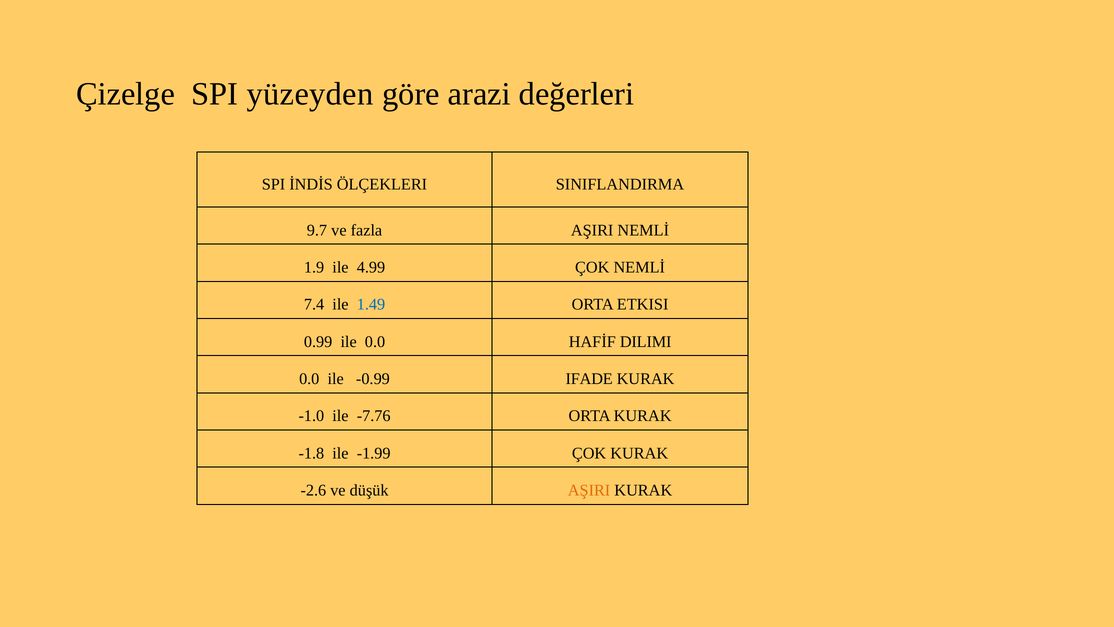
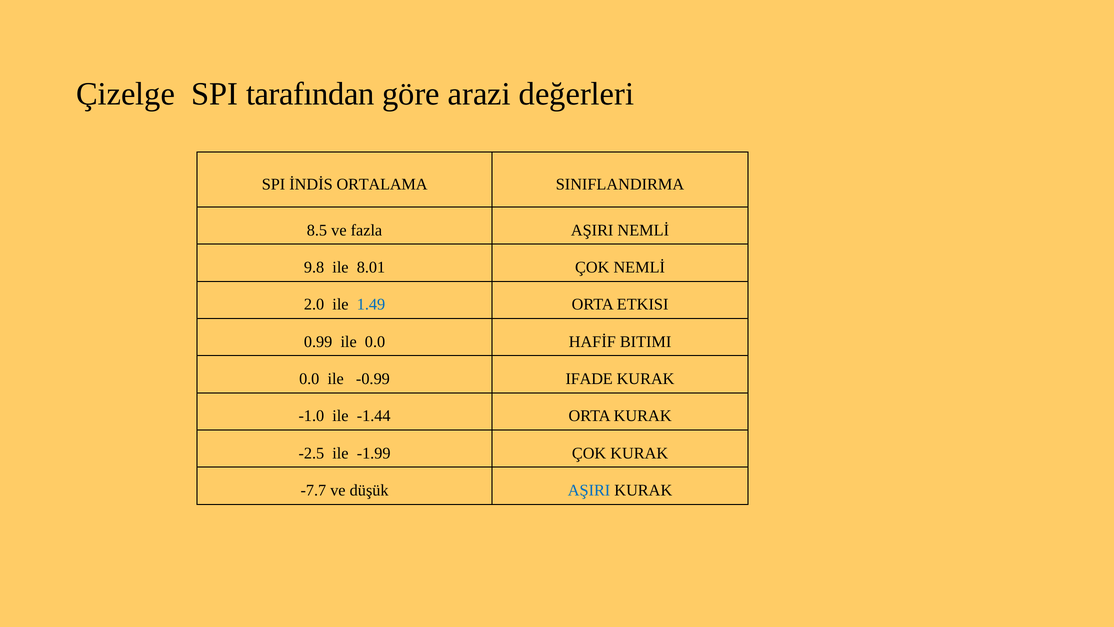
yüzeyden: yüzeyden -> tarafından
ÖLÇEKLERI: ÖLÇEKLERI -> ORTALAMA
9.7: 9.7 -> 8.5
1.9: 1.9 -> 9.8
4.99: 4.99 -> 8.01
7.4: 7.4 -> 2.0
DILIMI: DILIMI -> BITIMI
-7.76: -7.76 -> -1.44
-1.8: -1.8 -> -2.5
-2.6: -2.6 -> -7.7
AŞIRI at (589, 490) colour: orange -> blue
